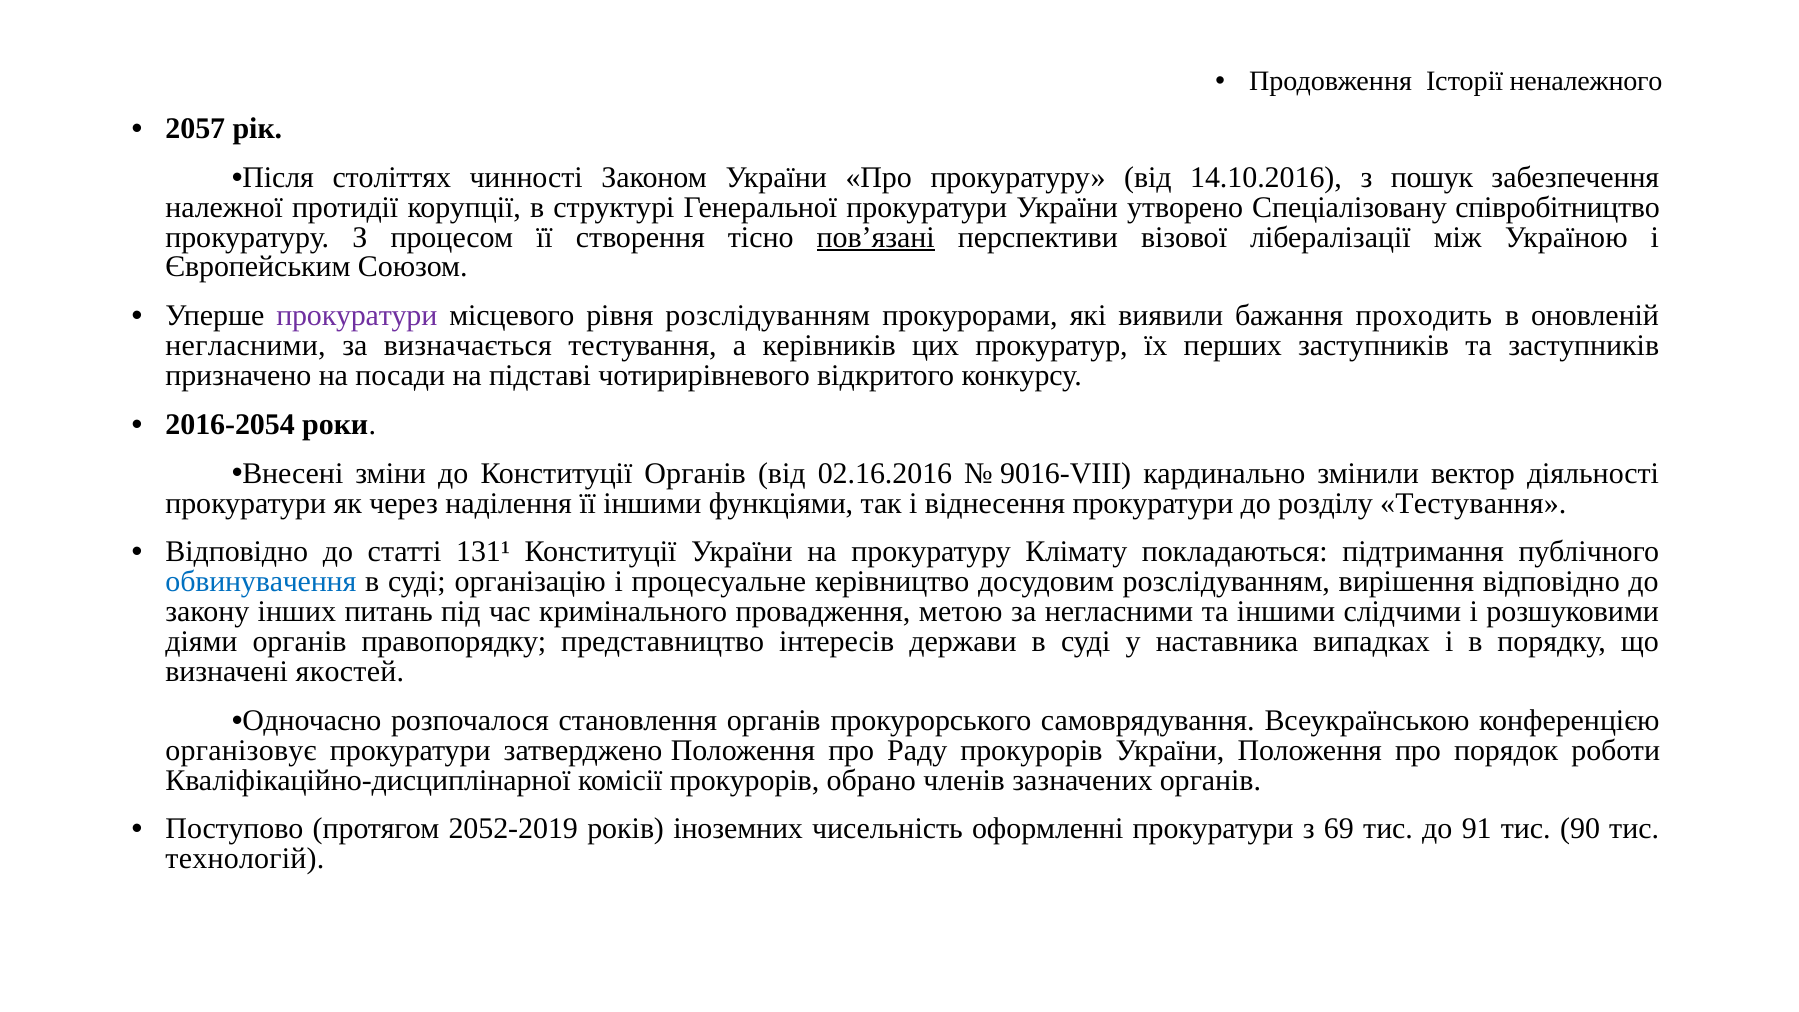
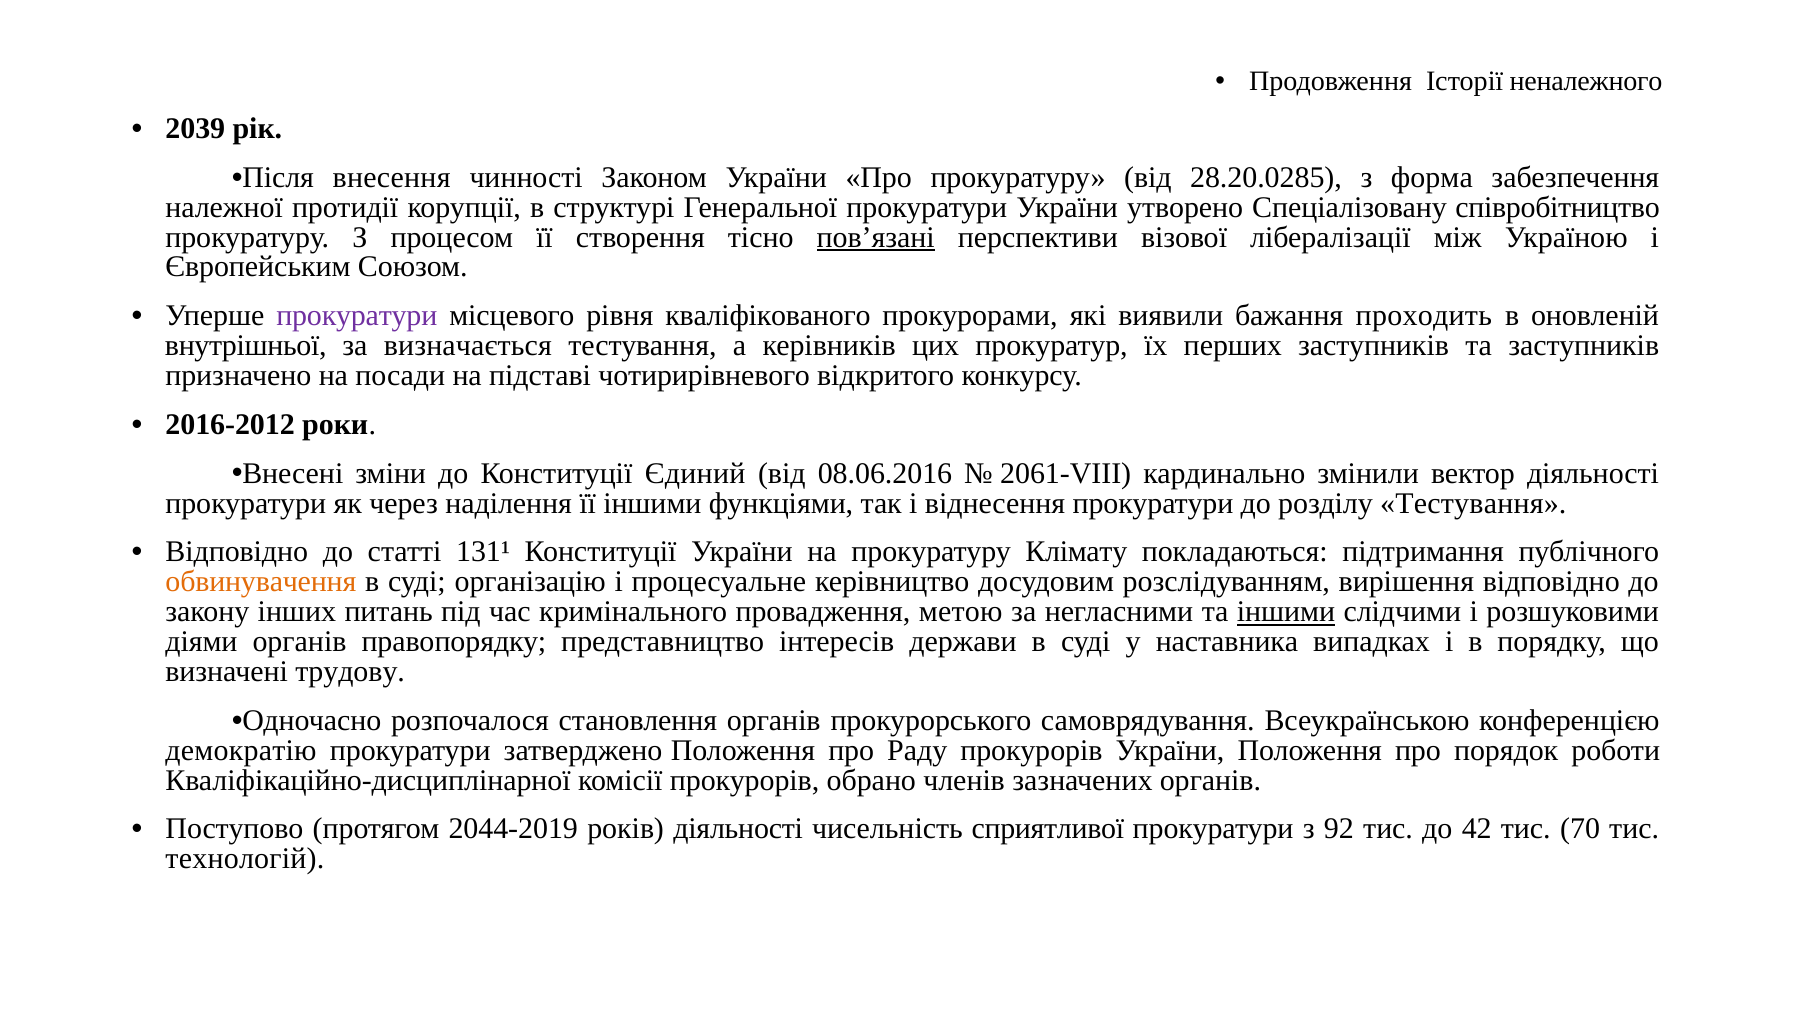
2057: 2057 -> 2039
століттях: століттях -> внесення
14.10.2016: 14.10.2016 -> 28.20.0285
пошук: пошук -> форма
рівня розслідуванням: розслідуванням -> кваліфікованого
негласними at (246, 346): негласними -> внутрішньої
2016-2054: 2016-2054 -> 2016-2012
Конституції Органів: Органів -> Єдиний
02.16.2016: 02.16.2016 -> 08.06.2016
9016-VIII: 9016-VIII -> 2061-VIII
обвинувачення colour: blue -> orange
іншими at (1286, 612) underline: none -> present
якостей: якостей -> трудову
організовує: організовує -> демократію
2052-2019: 2052-2019 -> 2044-2019
років іноземних: іноземних -> діяльності
оформленні: оформленні -> сприятливої
69: 69 -> 92
91: 91 -> 42
90: 90 -> 70
